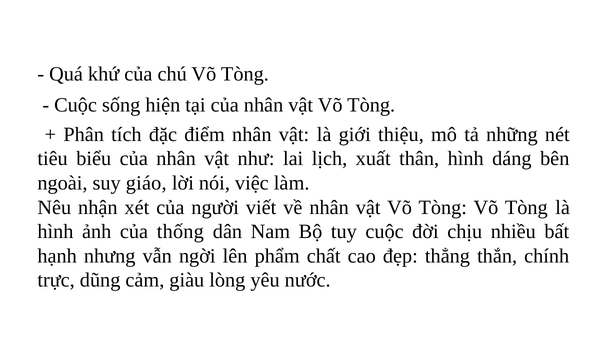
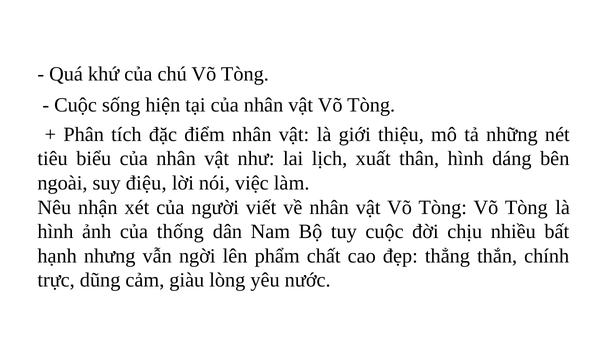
giáo: giáo -> điệu
